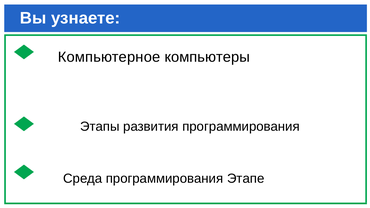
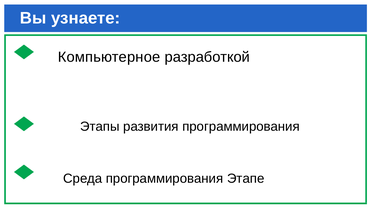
компьютеры: компьютеры -> разработкой
